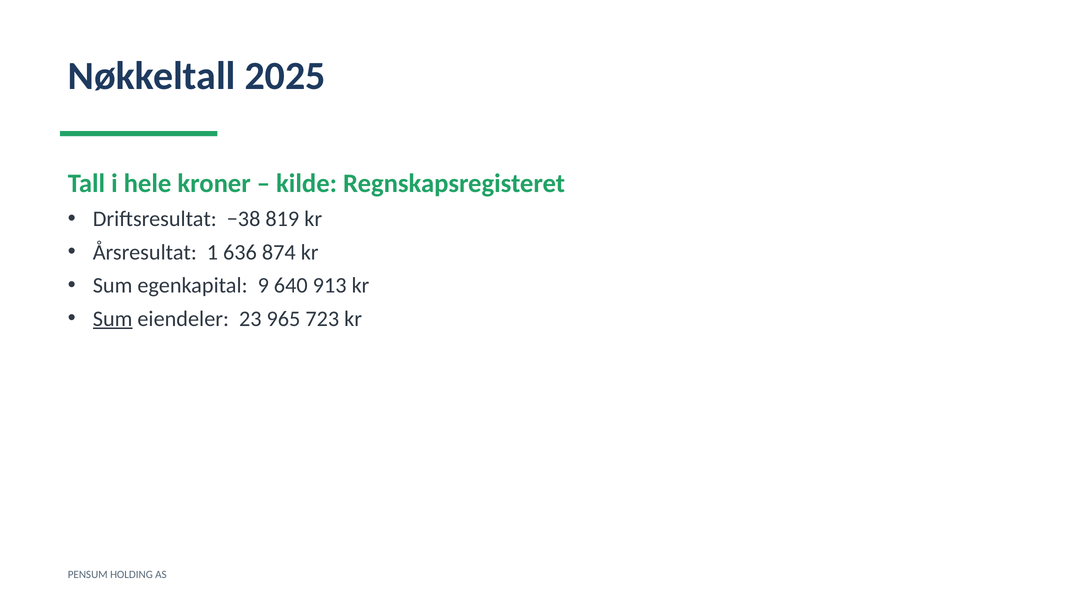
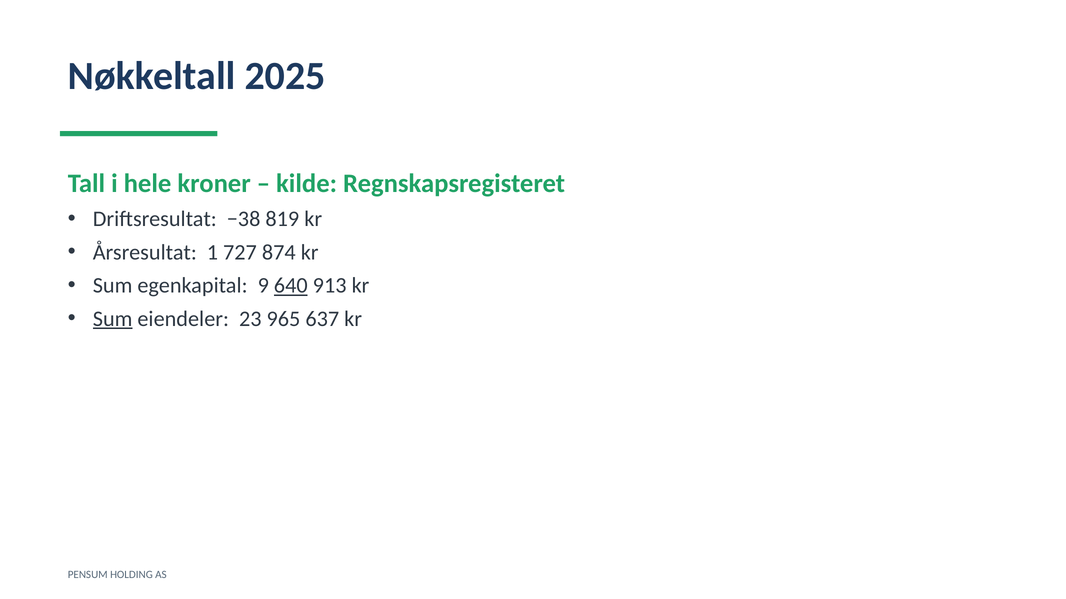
636: 636 -> 727
640 underline: none -> present
723: 723 -> 637
